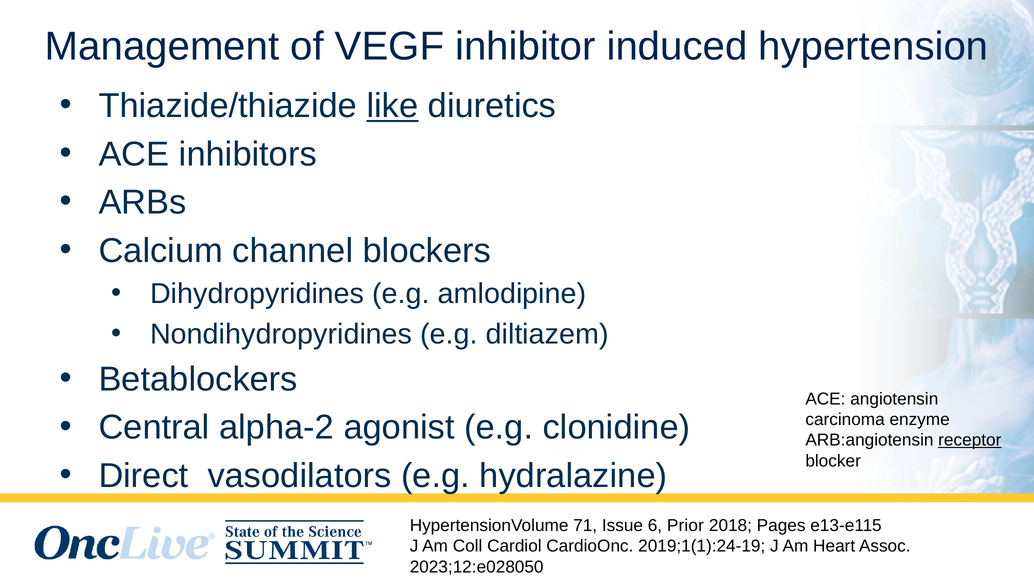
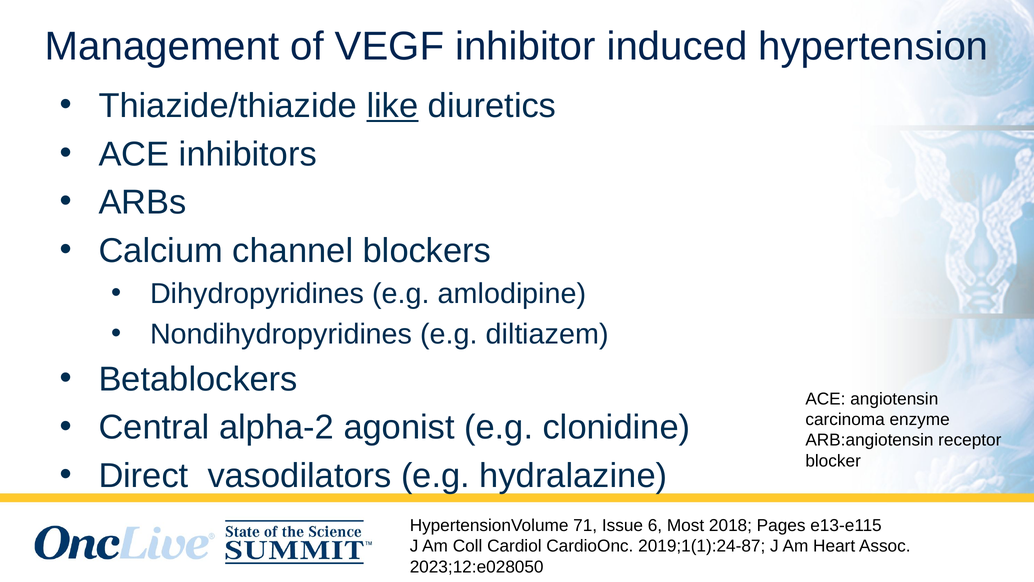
receptor underline: present -> none
Prior: Prior -> Most
2019;1(1):24-19: 2019;1(1):24-19 -> 2019;1(1):24-87
